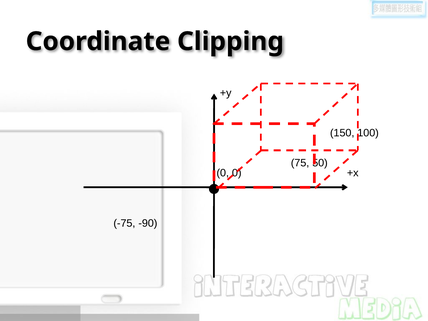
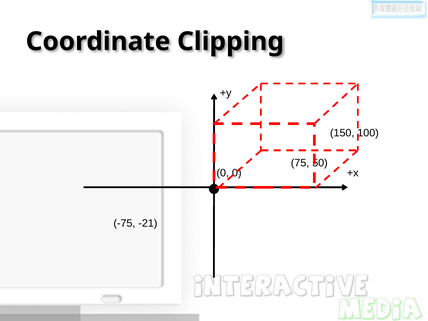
-90: -90 -> -21
